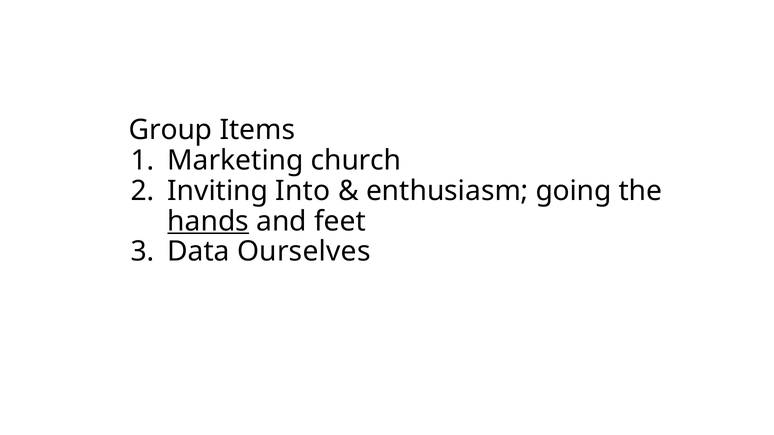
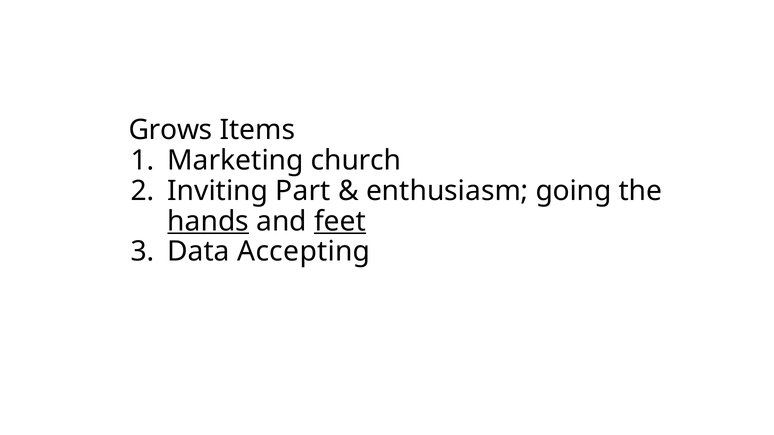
Group: Group -> Grows
Into: Into -> Part
feet underline: none -> present
Ourselves: Ourselves -> Accepting
